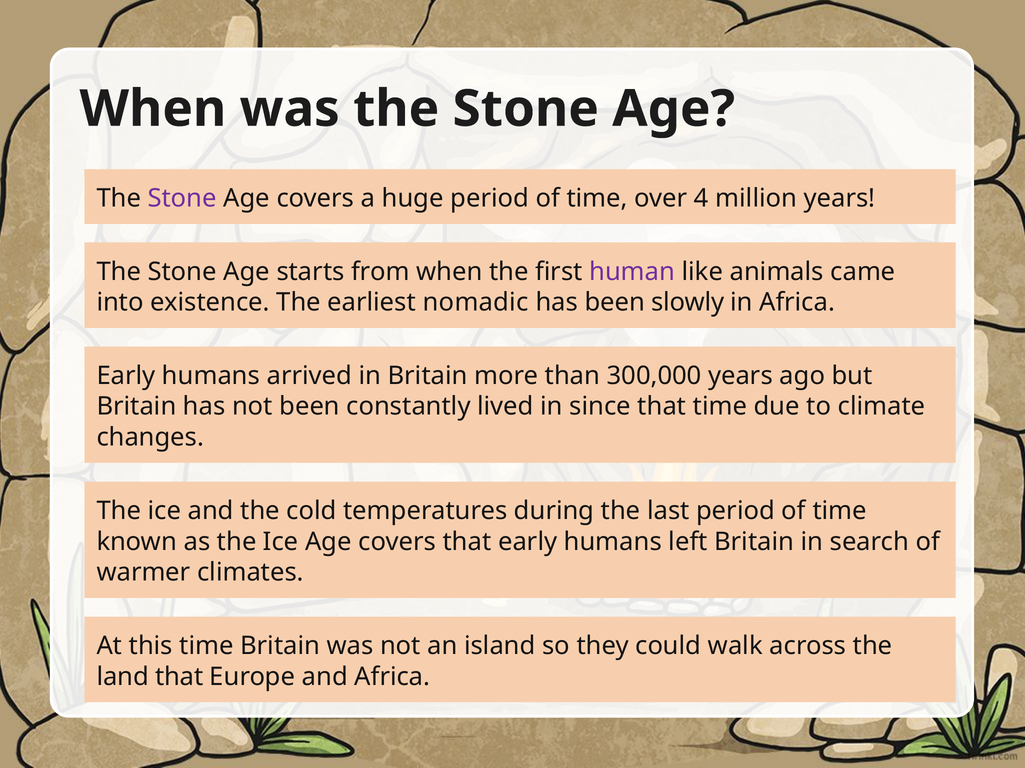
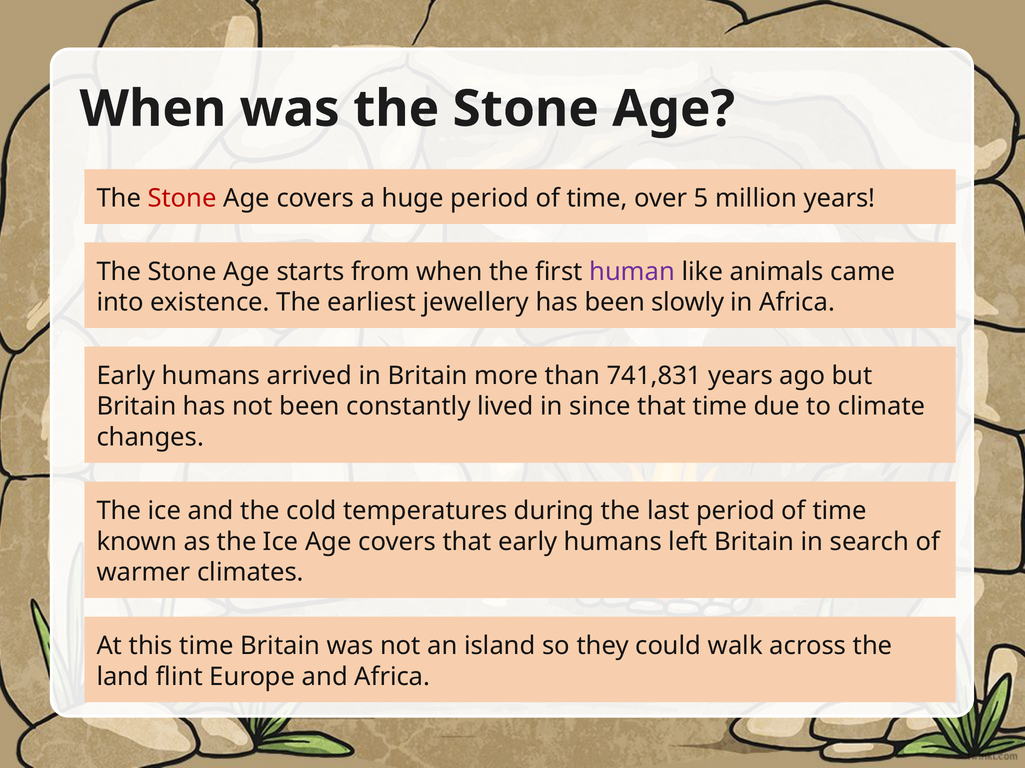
Stone at (182, 199) colour: purple -> red
4: 4 -> 5
nomadic: nomadic -> jewellery
300,000: 300,000 -> 741,831
land that: that -> flint
